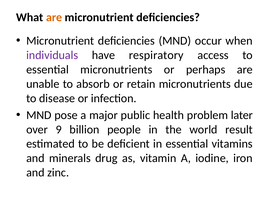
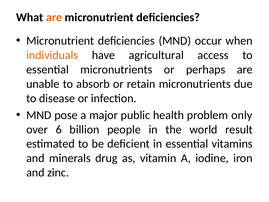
individuals colour: purple -> orange
respiratory: respiratory -> agricultural
later: later -> only
9: 9 -> 6
